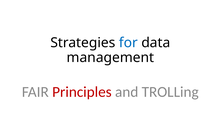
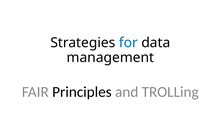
Principles colour: red -> black
